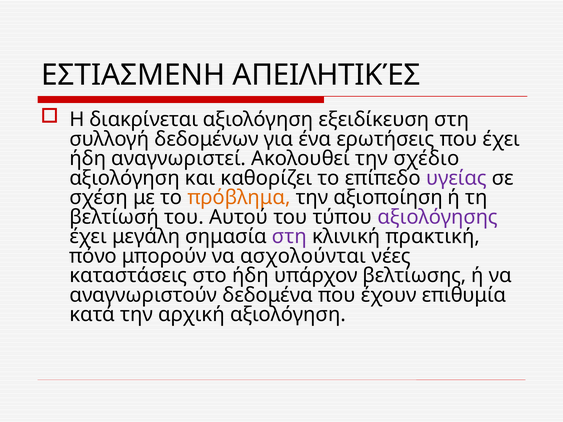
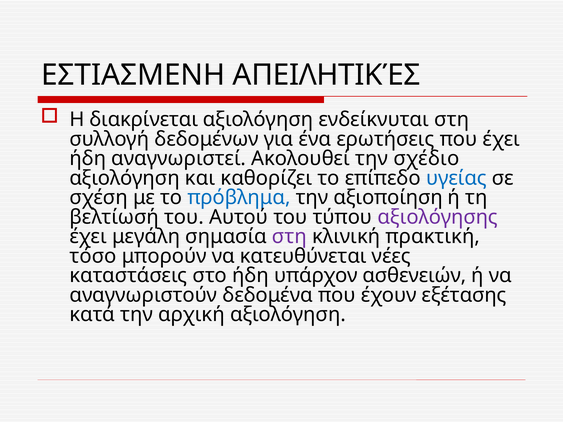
εξειδίκευση: εξειδίκευση -> ενδείκνυται
υγείας colour: purple -> blue
πρόβλημα colour: orange -> blue
πόνο: πόνο -> τόσο
ασχολούνται: ασχολούνται -> κατευθύνεται
βελτίωσης: βελτίωσης -> ασθενειών
επιθυμία: επιθυμία -> εξέτασης
